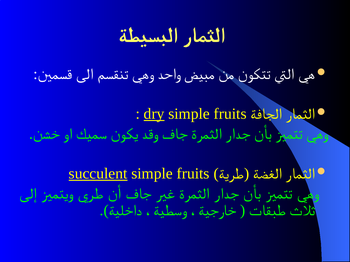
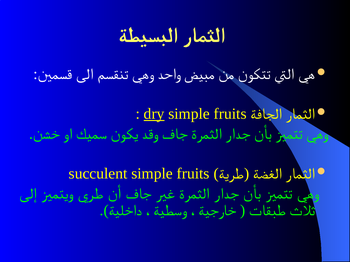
succulent underline: present -> none
